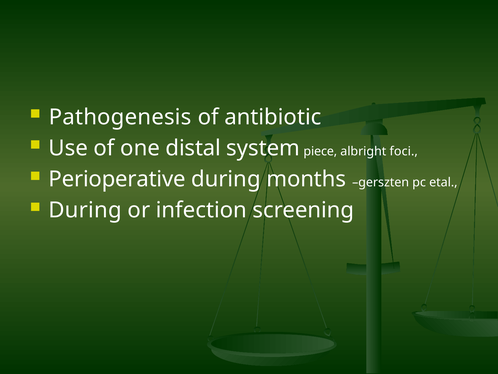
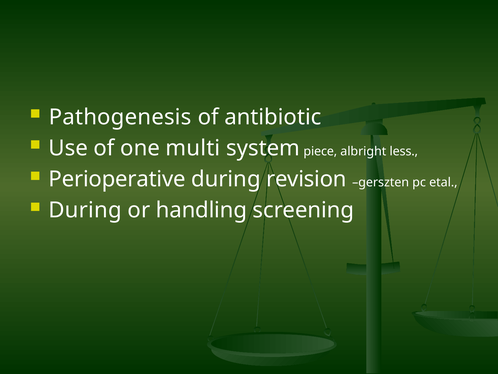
distal: distal -> multi
foci: foci -> less
months: months -> revision
infection: infection -> handling
